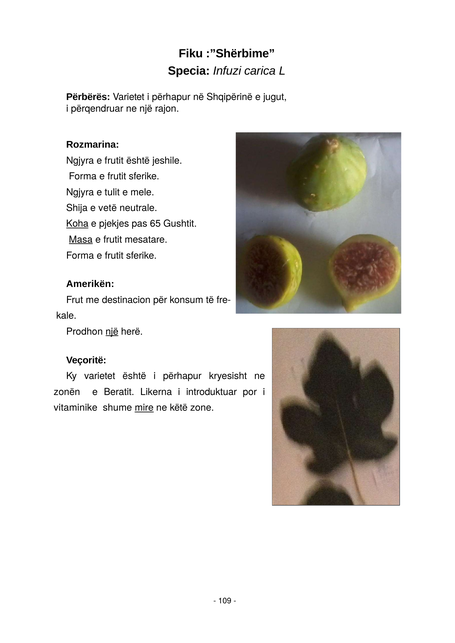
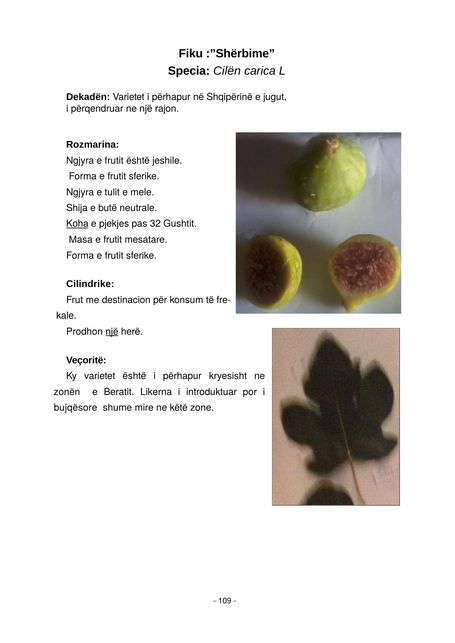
Infuzi: Infuzi -> Cilën
Përbërës: Përbërës -> Dekadën
vetë: vetë -> butë
65: 65 -> 32
Masa underline: present -> none
Amerikën: Amerikën -> Cilindrike
vitaminike: vitaminike -> bujqësore
mire underline: present -> none
